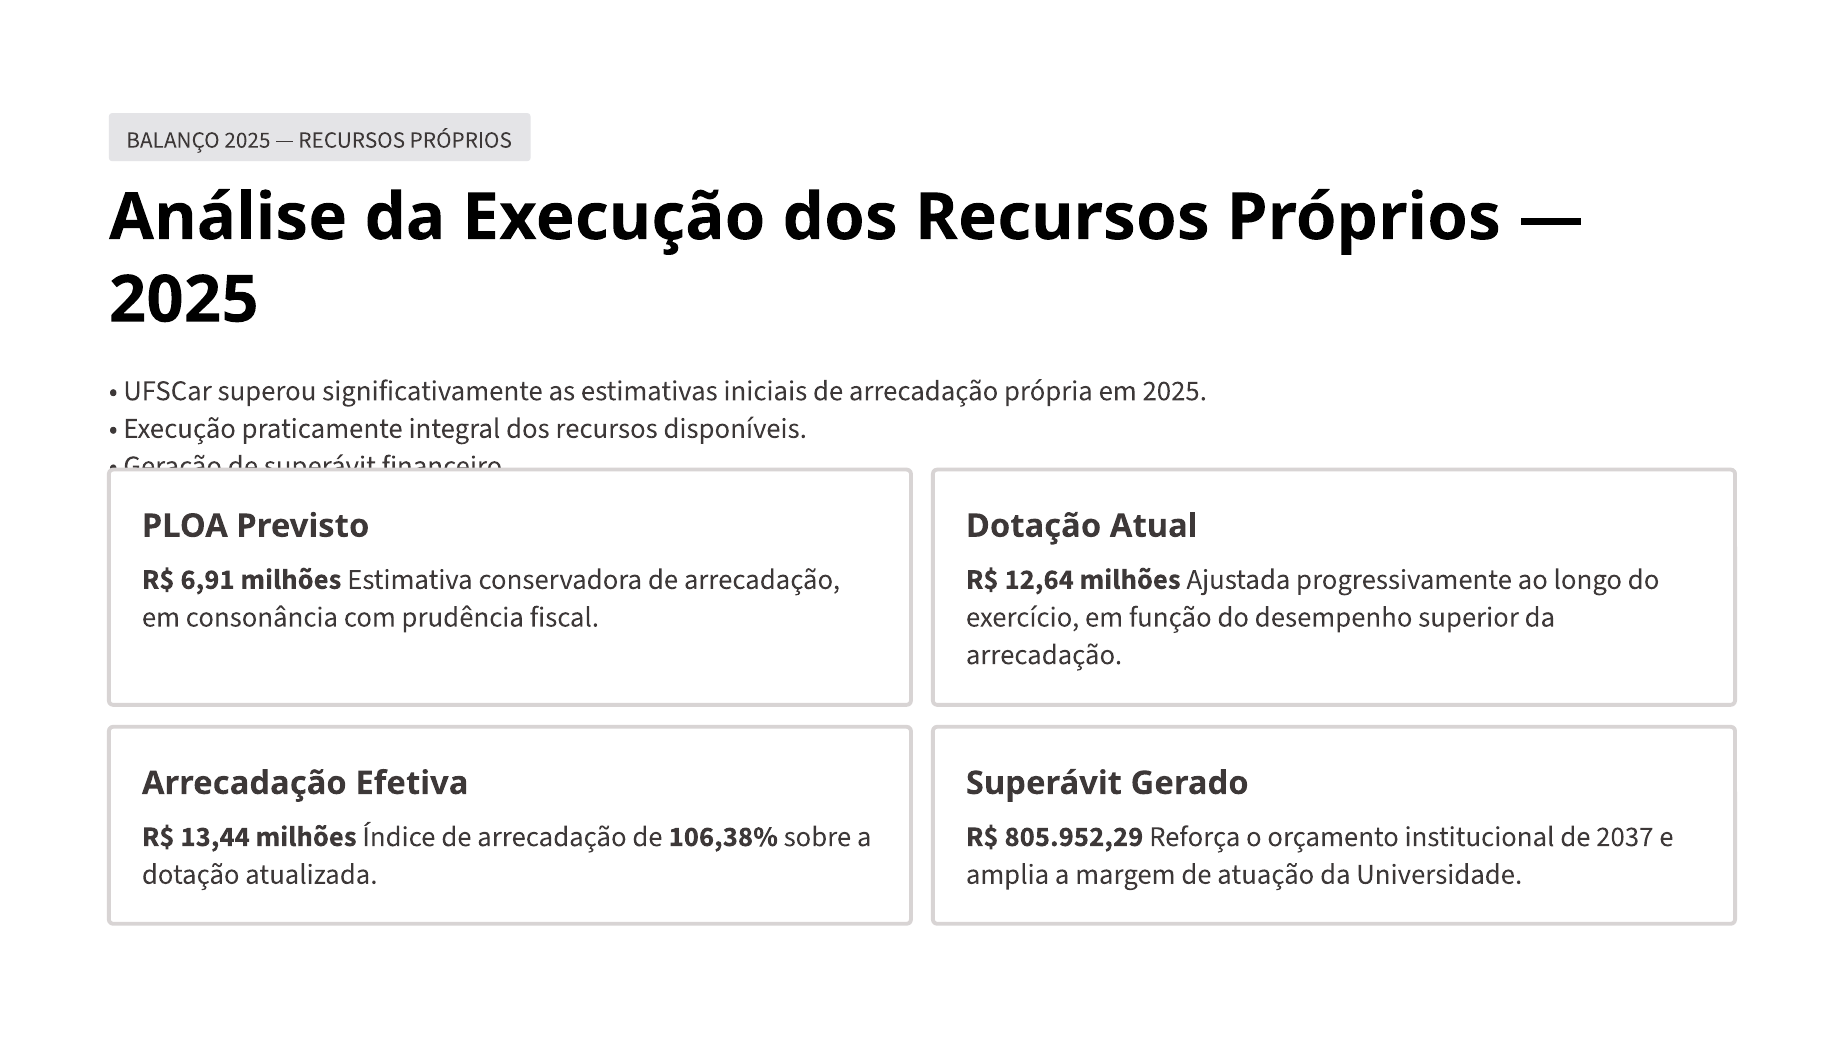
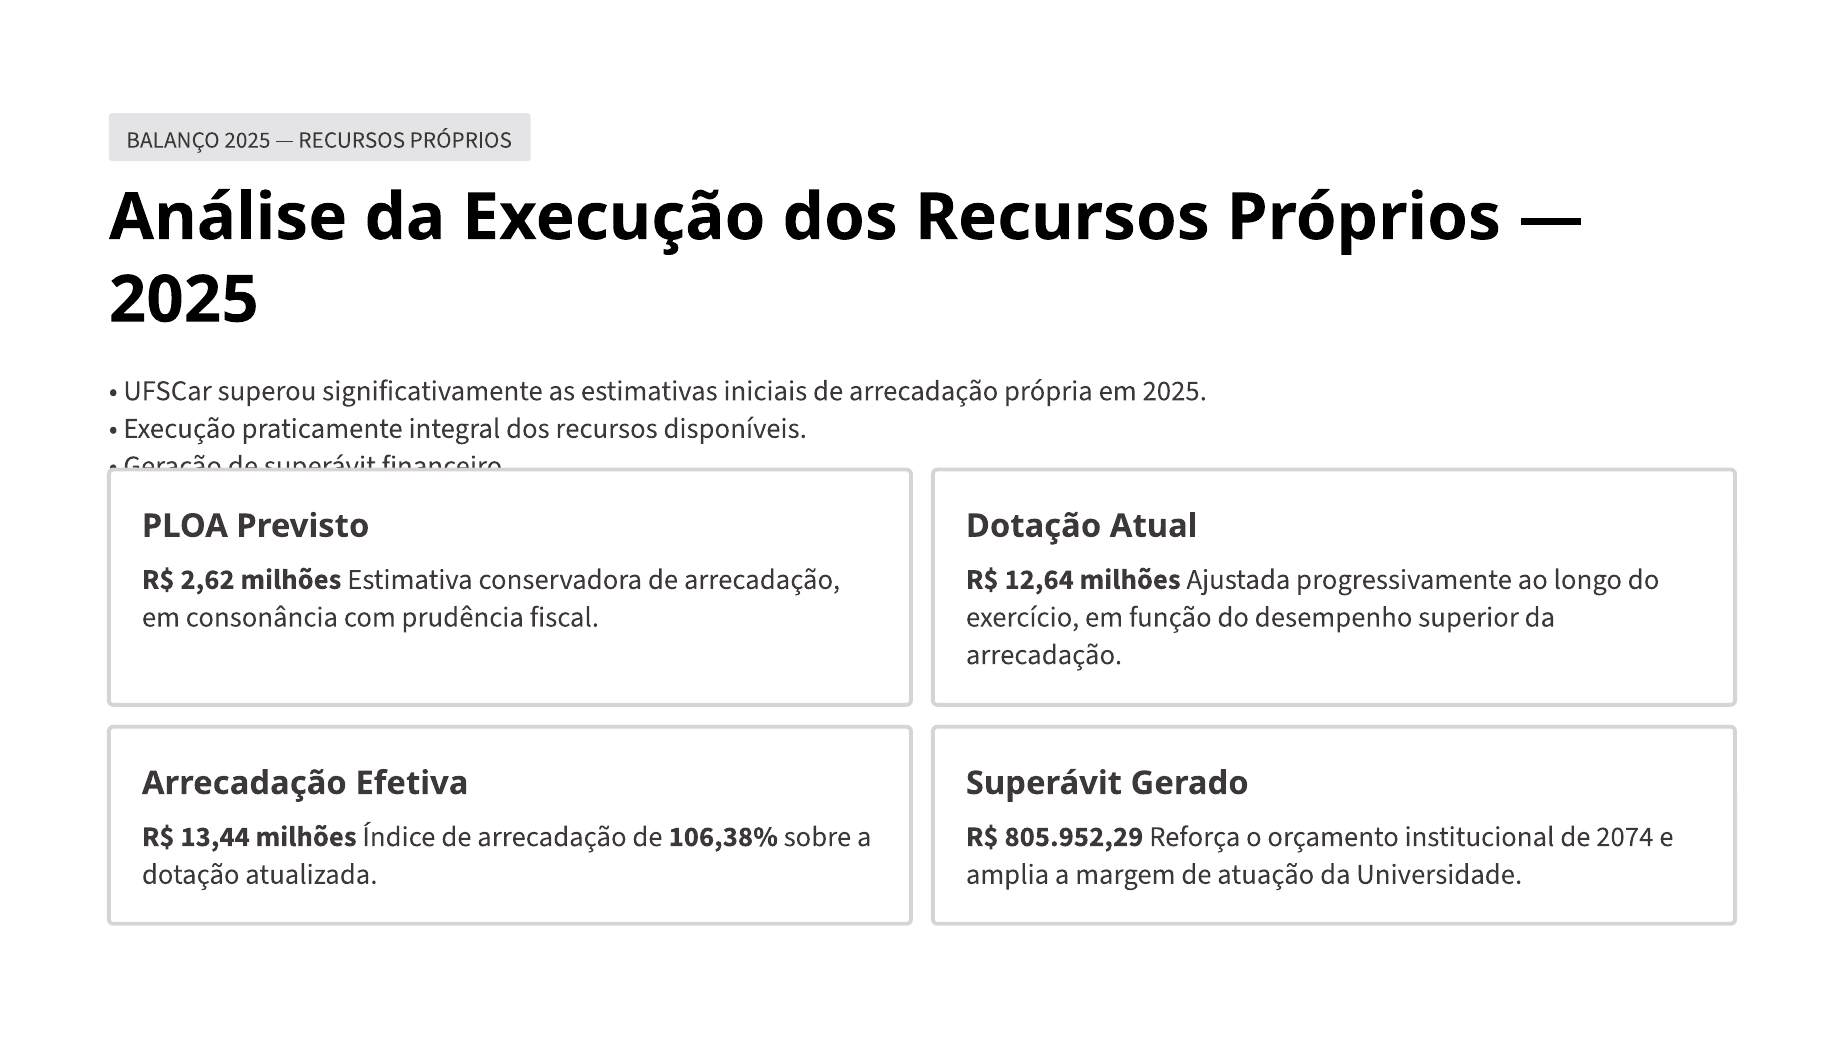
6,91: 6,91 -> 2,62
2037: 2037 -> 2074
